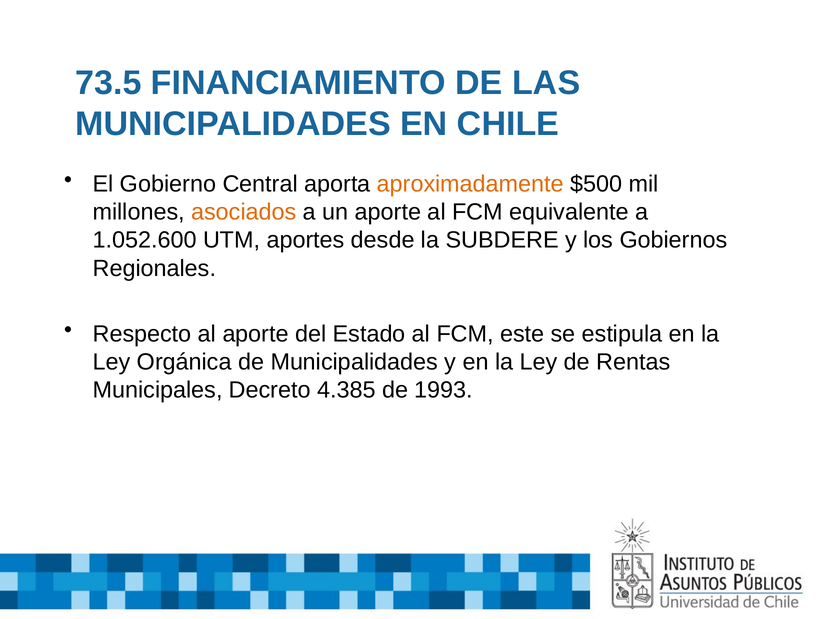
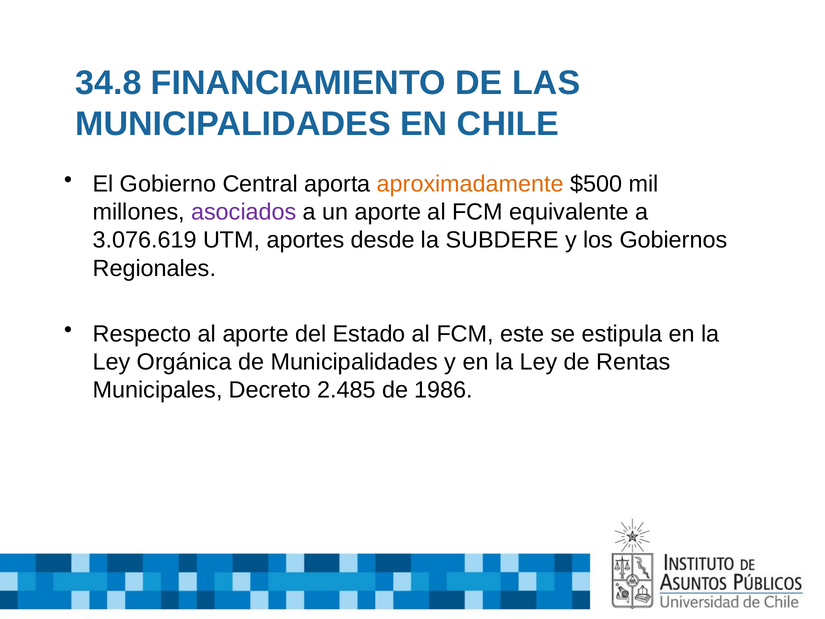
73.5: 73.5 -> 34.8
asociados colour: orange -> purple
1.052.600: 1.052.600 -> 3.076.619
4.385: 4.385 -> 2.485
1993: 1993 -> 1986
